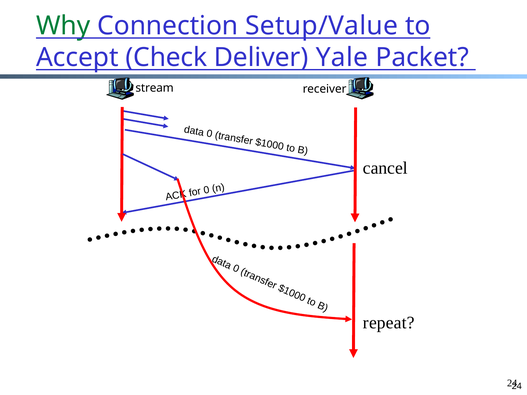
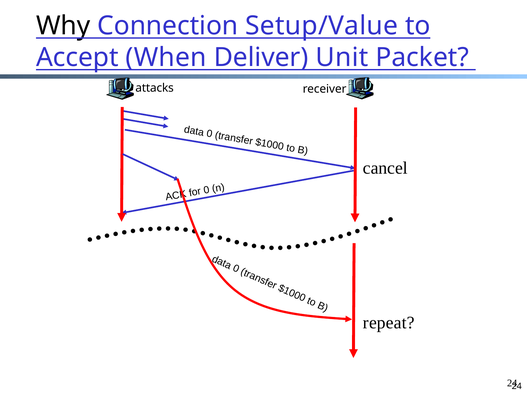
Why colour: green -> black
Check: Check -> When
Yale: Yale -> Unit
stream: stream -> attacks
